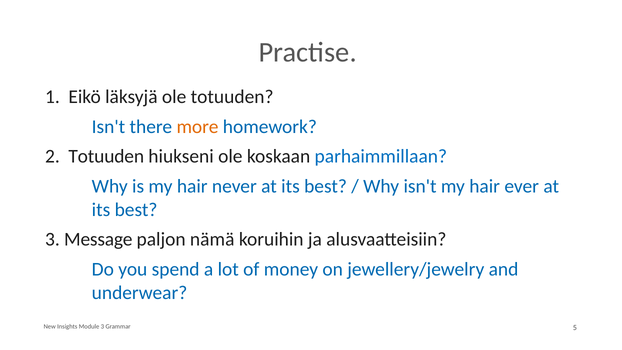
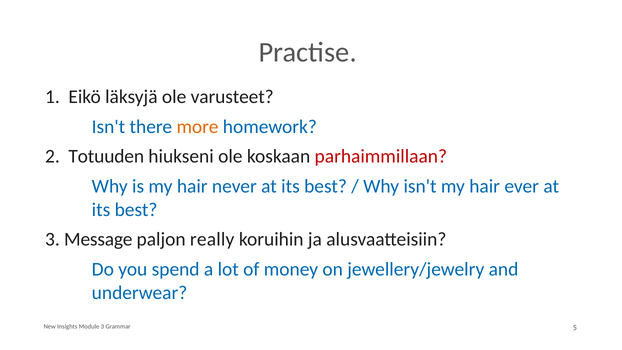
ole totuuden: totuuden -> varusteet
parhaimmillaan colour: blue -> red
nämä: nämä -> really
